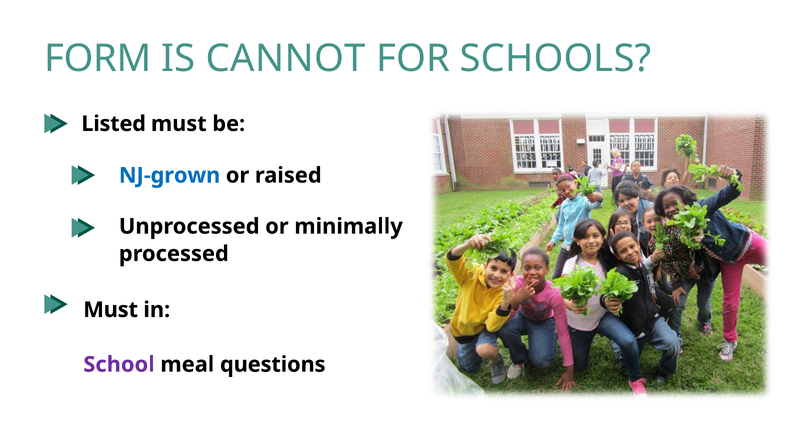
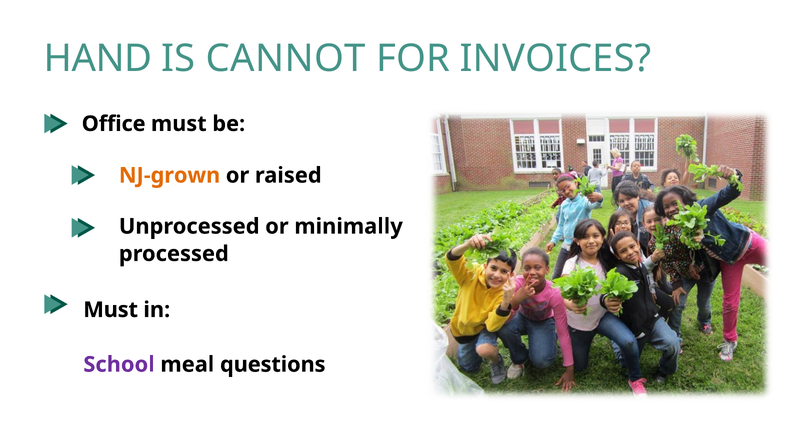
FORM: FORM -> HAND
SCHOOLS: SCHOOLS -> INVOICES
Listed: Listed -> Office
NJ-grown colour: blue -> orange
